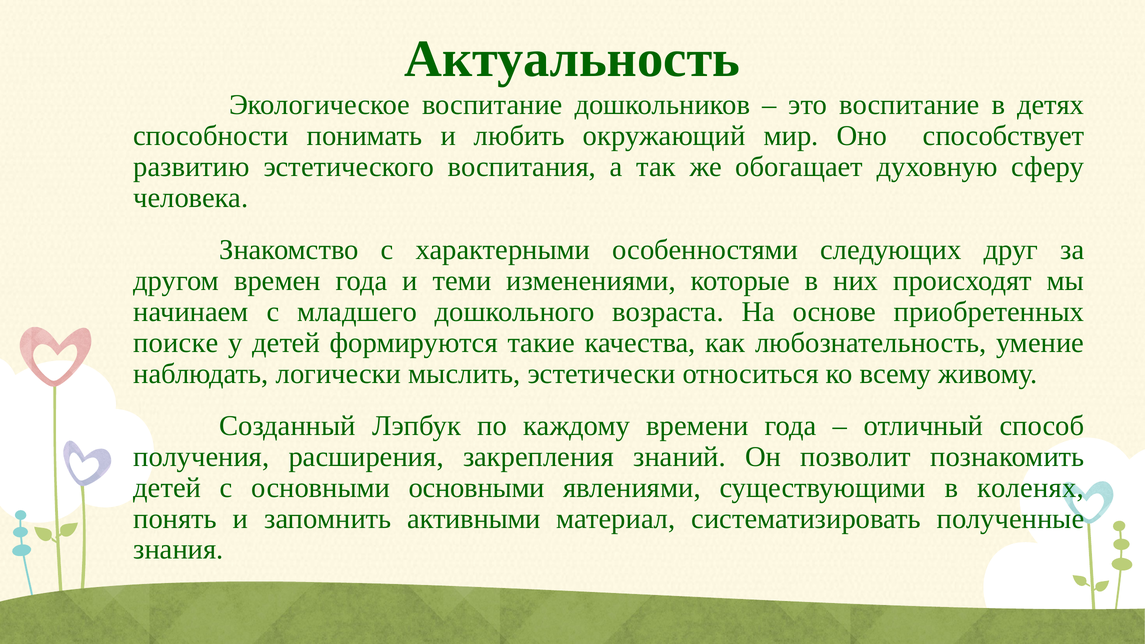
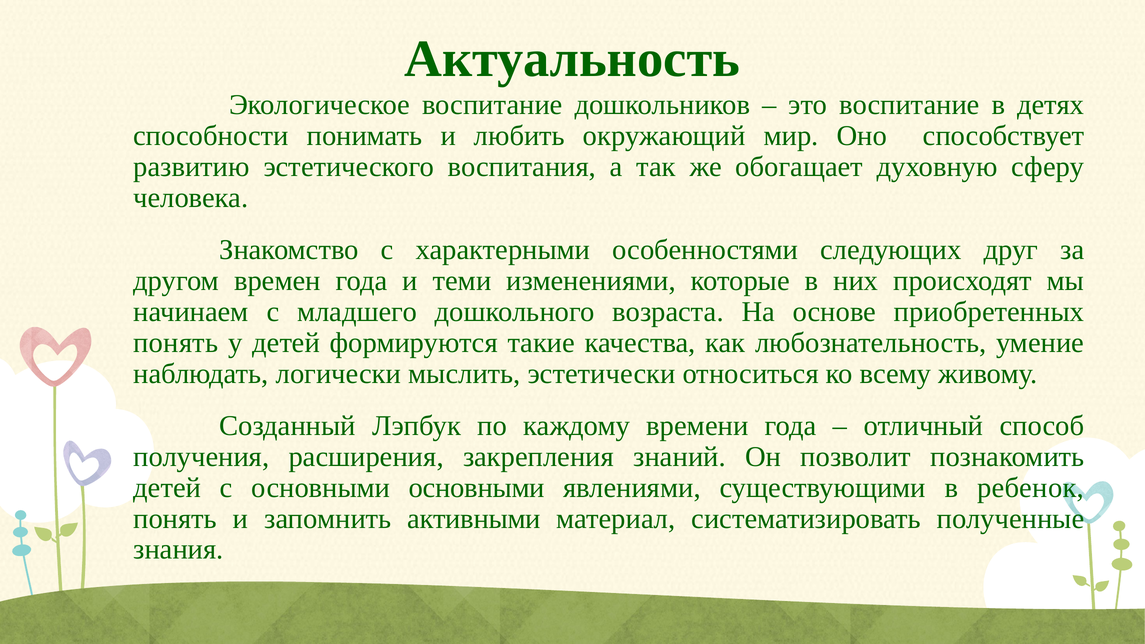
поиске at (176, 343): поиске -> понять
коленях: коленях -> ребенок
